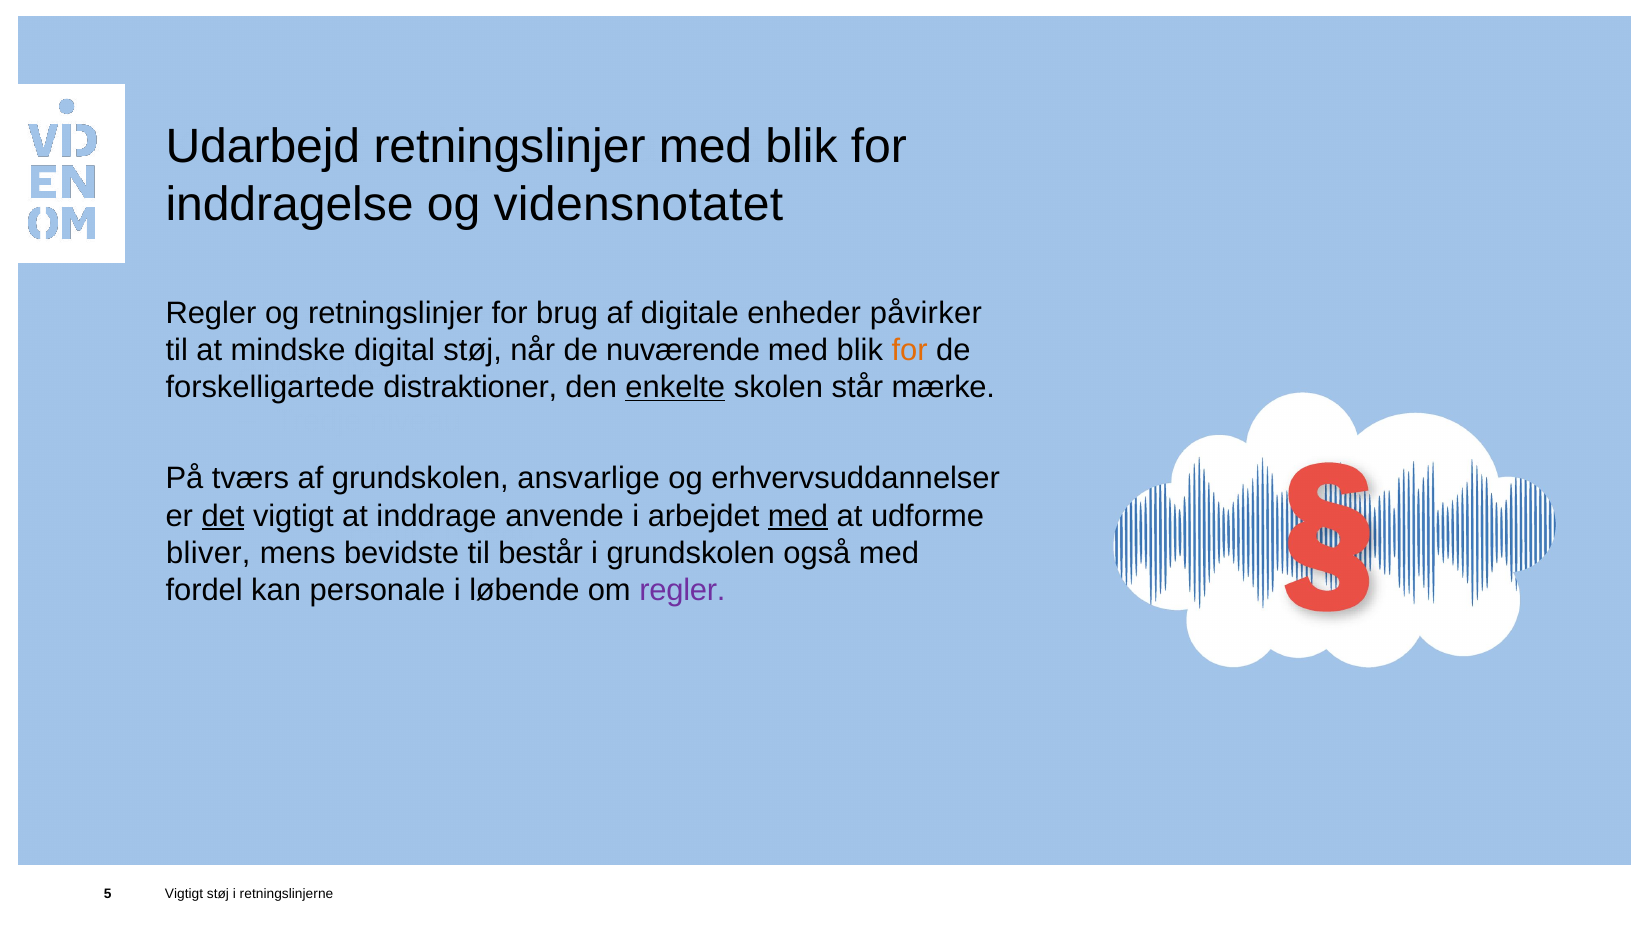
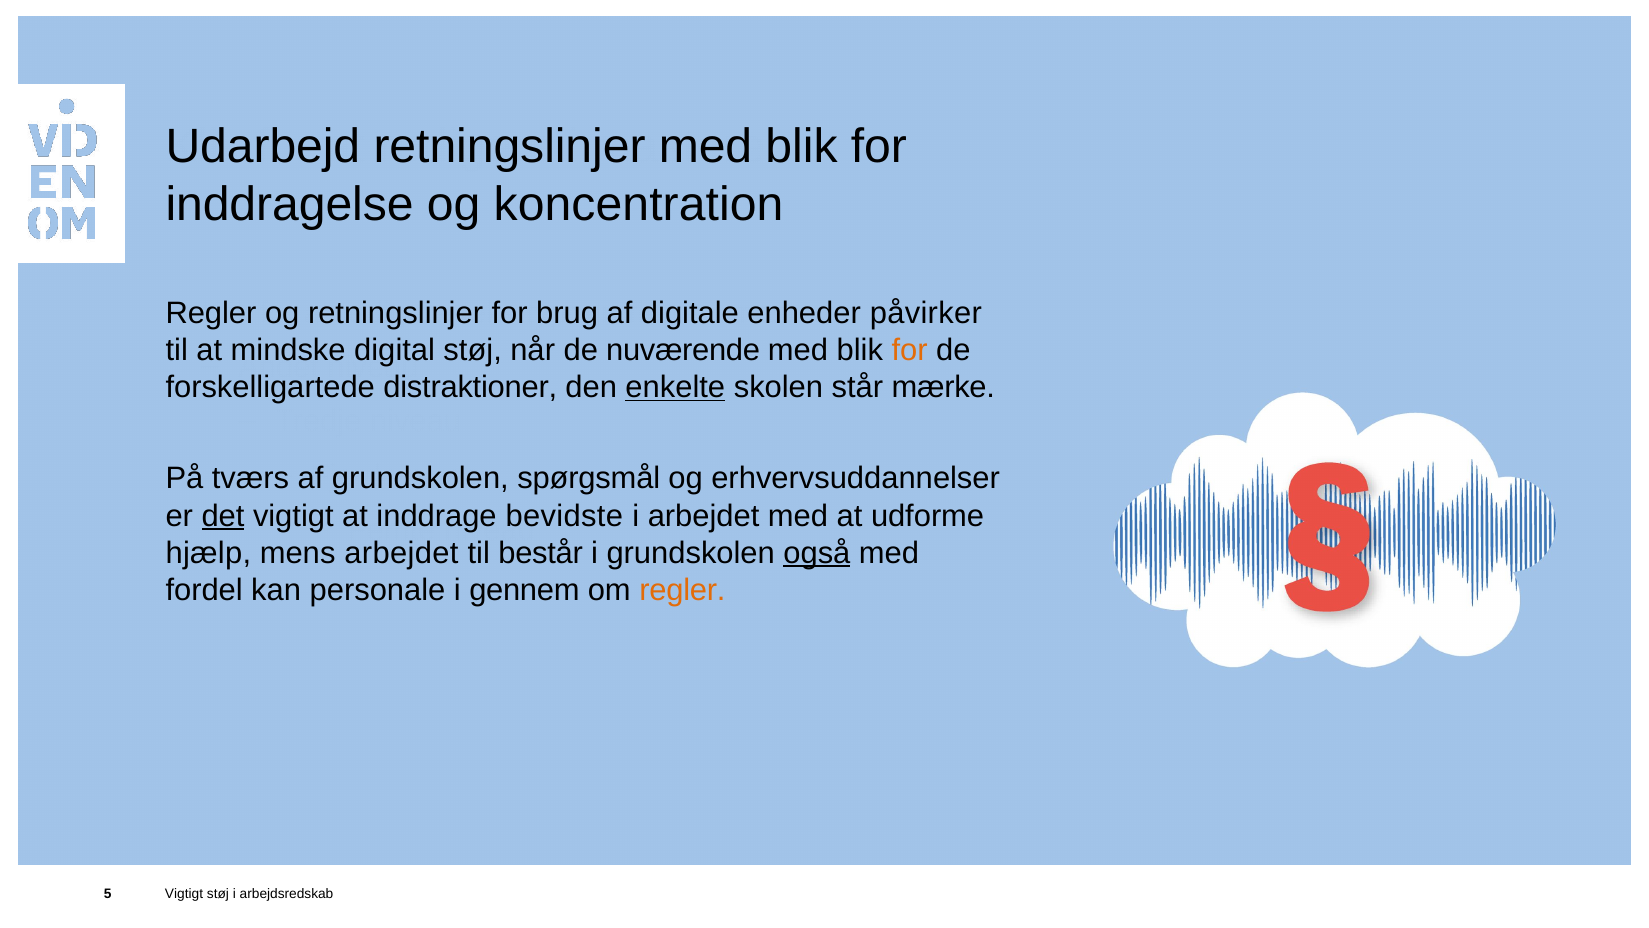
vidensnotatet: vidensnotatet -> koncentration
ansvarlige: ansvarlige -> spørgsmål
anvende: anvende -> bevidste
med at (798, 516) underline: present -> none
bliver: bliver -> hjælp
mens bevidste: bevidste -> arbejdet
også underline: none -> present
løbende: løbende -> gennem
regler at (682, 590) colour: purple -> orange
retningslinjerne: retningslinjerne -> arbejdsredskab
